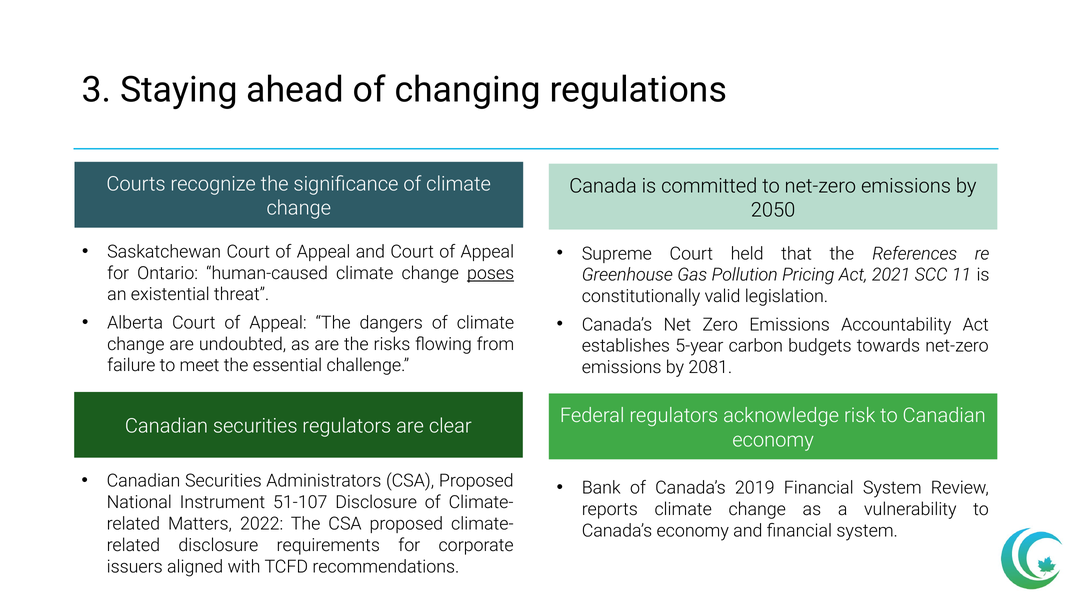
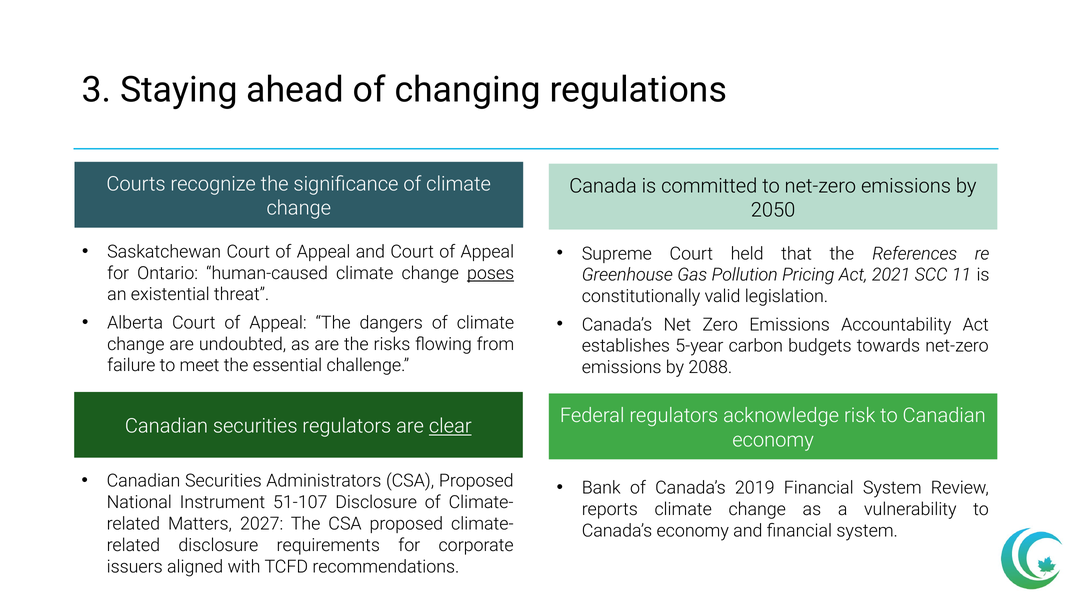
2081: 2081 -> 2088
clear underline: none -> present
2022: 2022 -> 2027
